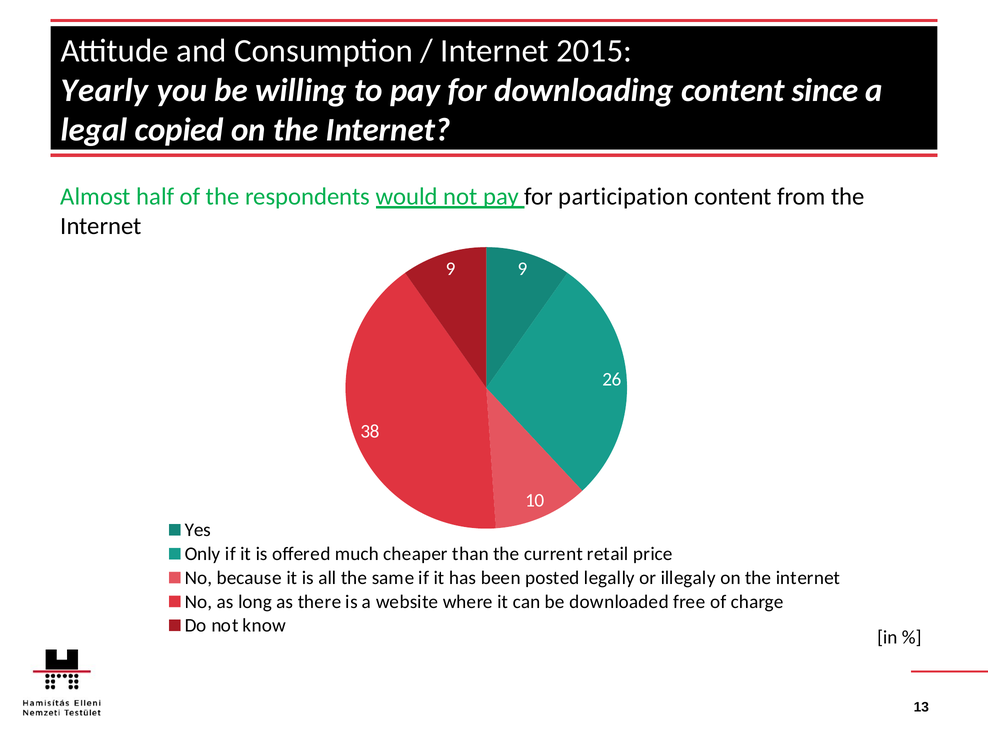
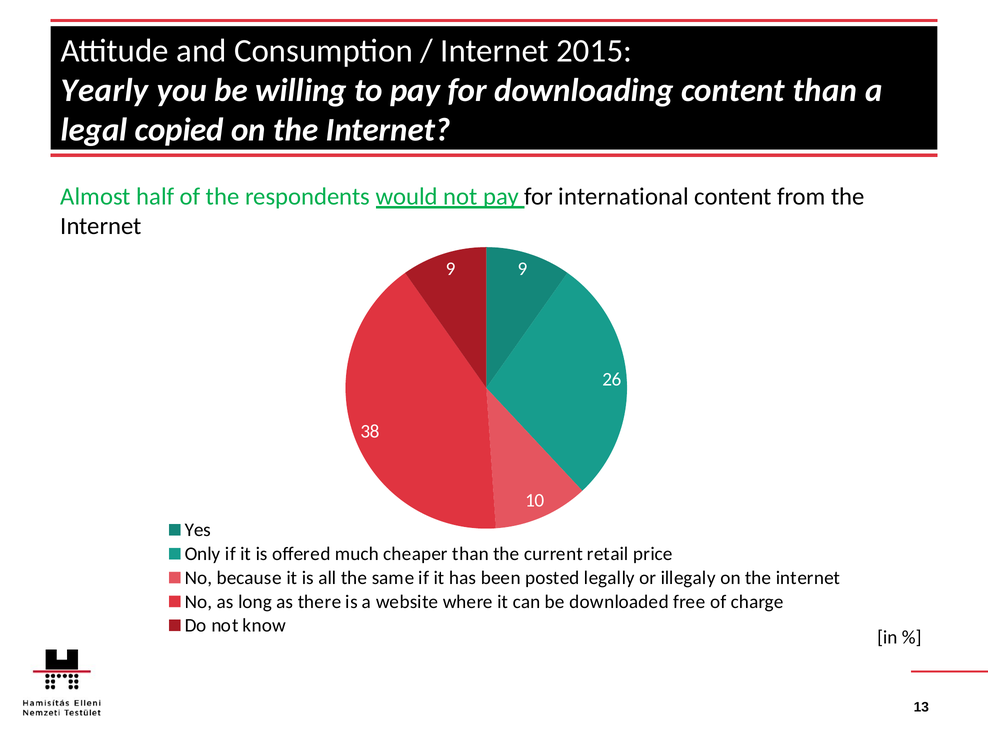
content since: since -> than
participation: participation -> international
